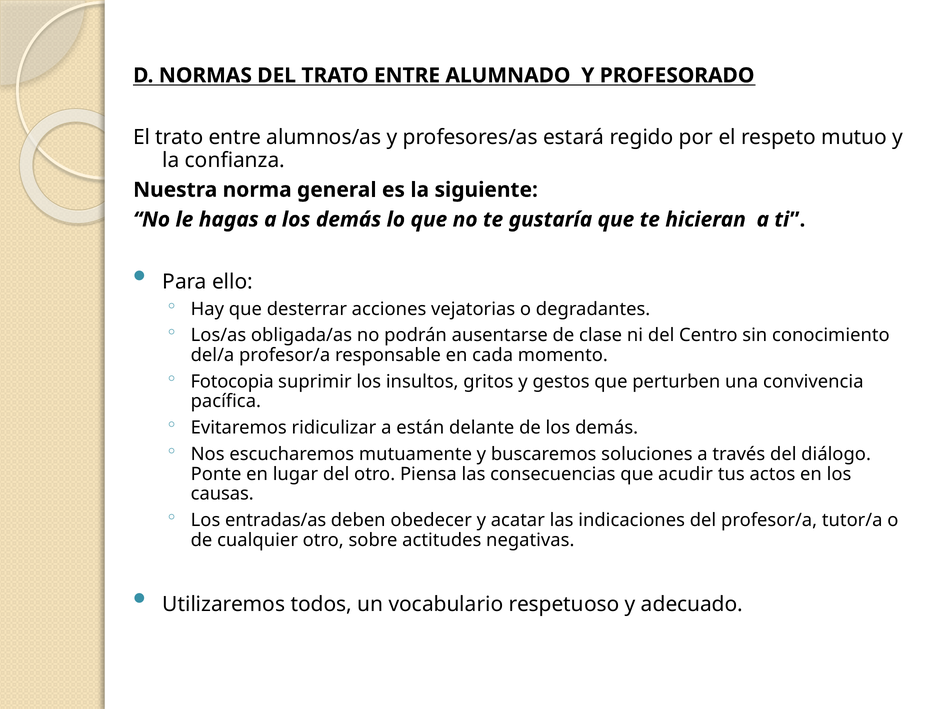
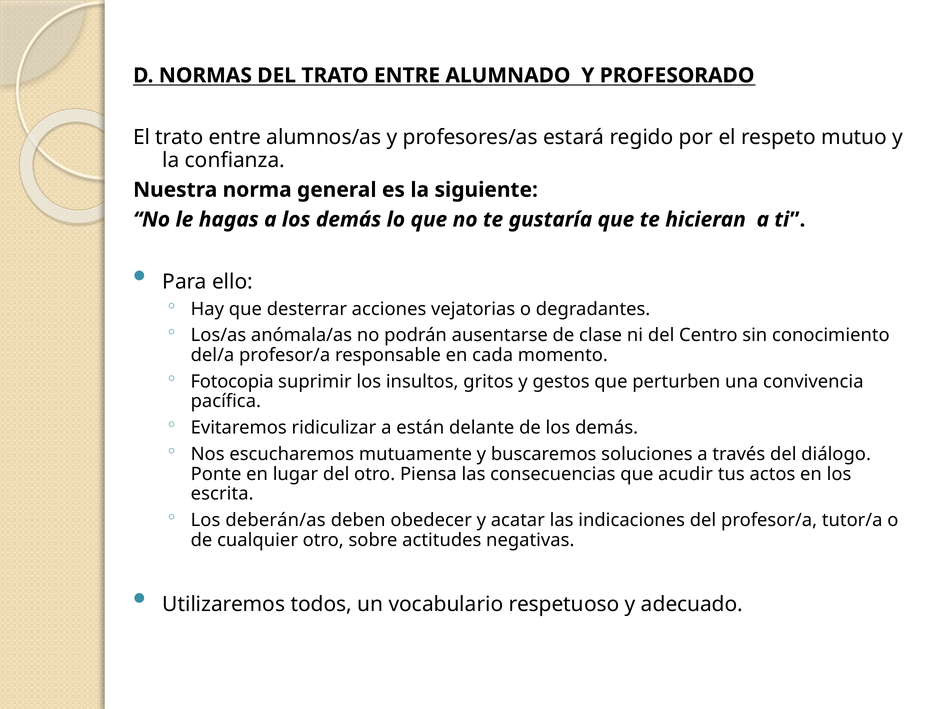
obligada/as: obligada/as -> anómala/as
causas: causas -> escrita
entradas/as: entradas/as -> deberán/as
